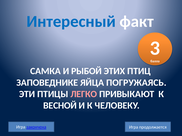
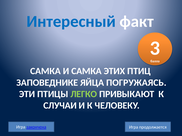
И РЫБОЙ: РЫБОЙ -> САМКА
ЛЕГКО colour: pink -> light green
ВЕСНОЙ: ВЕСНОЙ -> СЛУЧАИ
